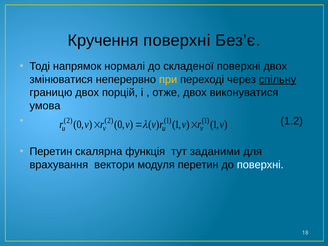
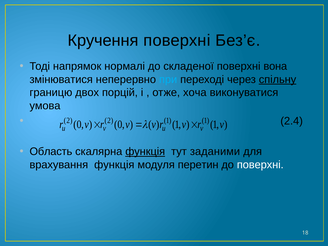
поверхні двох: двох -> вона
при colour: yellow -> light blue
отже двох: двох -> хоча
1.2: 1.2 -> 2.4
Перетин at (51, 152): Перетин -> Область
функція at (145, 152) underline: none -> present
врахування вектори: вектори -> функція
